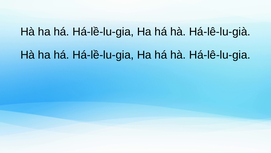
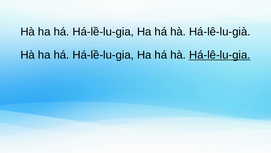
Há-lê-lu-gia underline: none -> present
